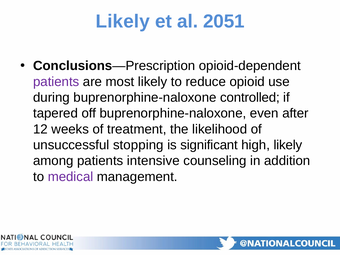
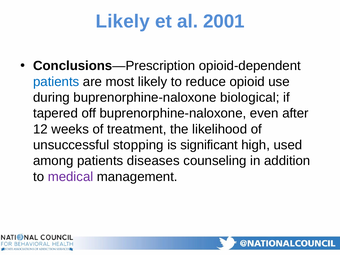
2051: 2051 -> 2001
patients at (56, 82) colour: purple -> blue
controlled: controlled -> biological
high likely: likely -> used
intensive: intensive -> diseases
